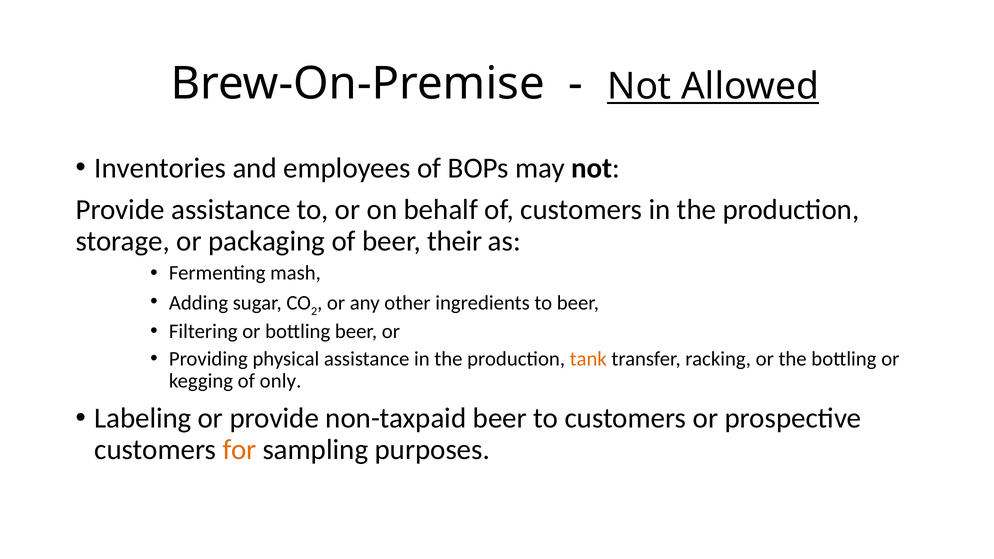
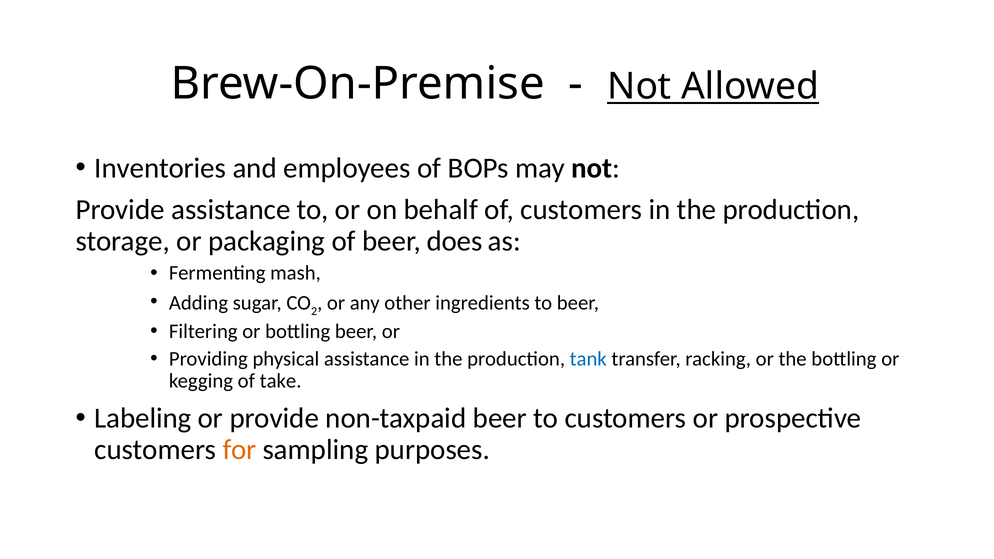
their: their -> does
tank colour: orange -> blue
only: only -> take
